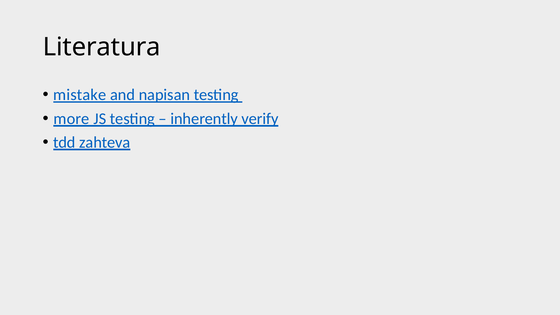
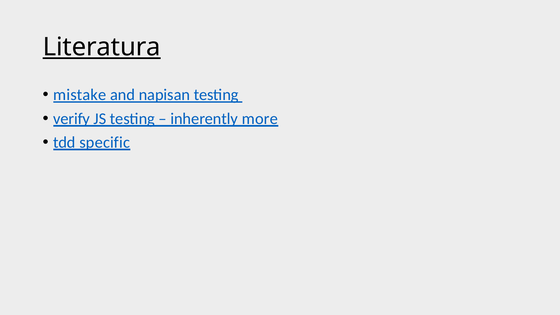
Literatura underline: none -> present
more: more -> verify
verify: verify -> more
zahteva: zahteva -> specific
